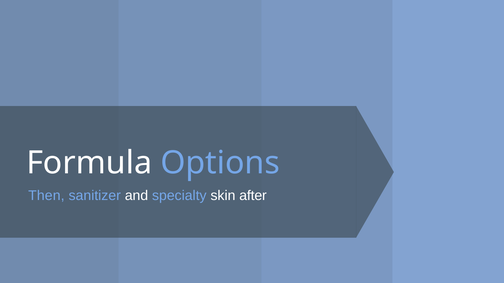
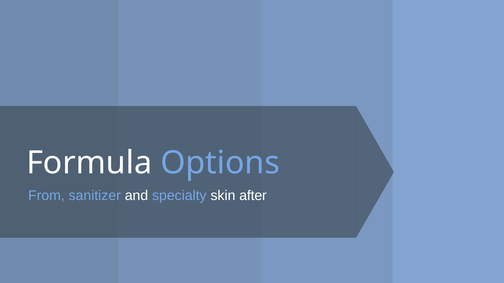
Then: Then -> From
